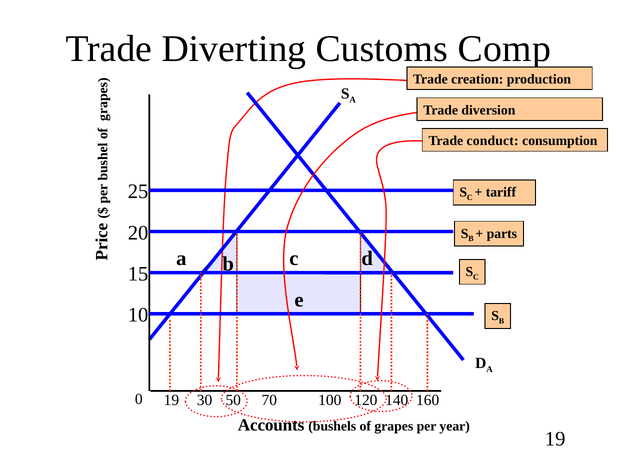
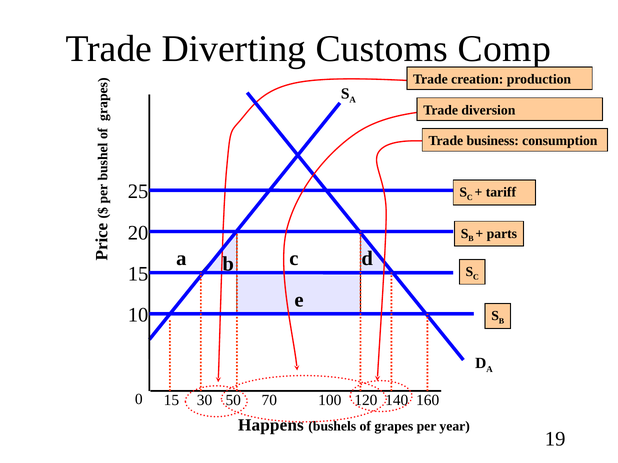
conduct: conduct -> business
0 19: 19 -> 15
Accounts: Accounts -> Happens
